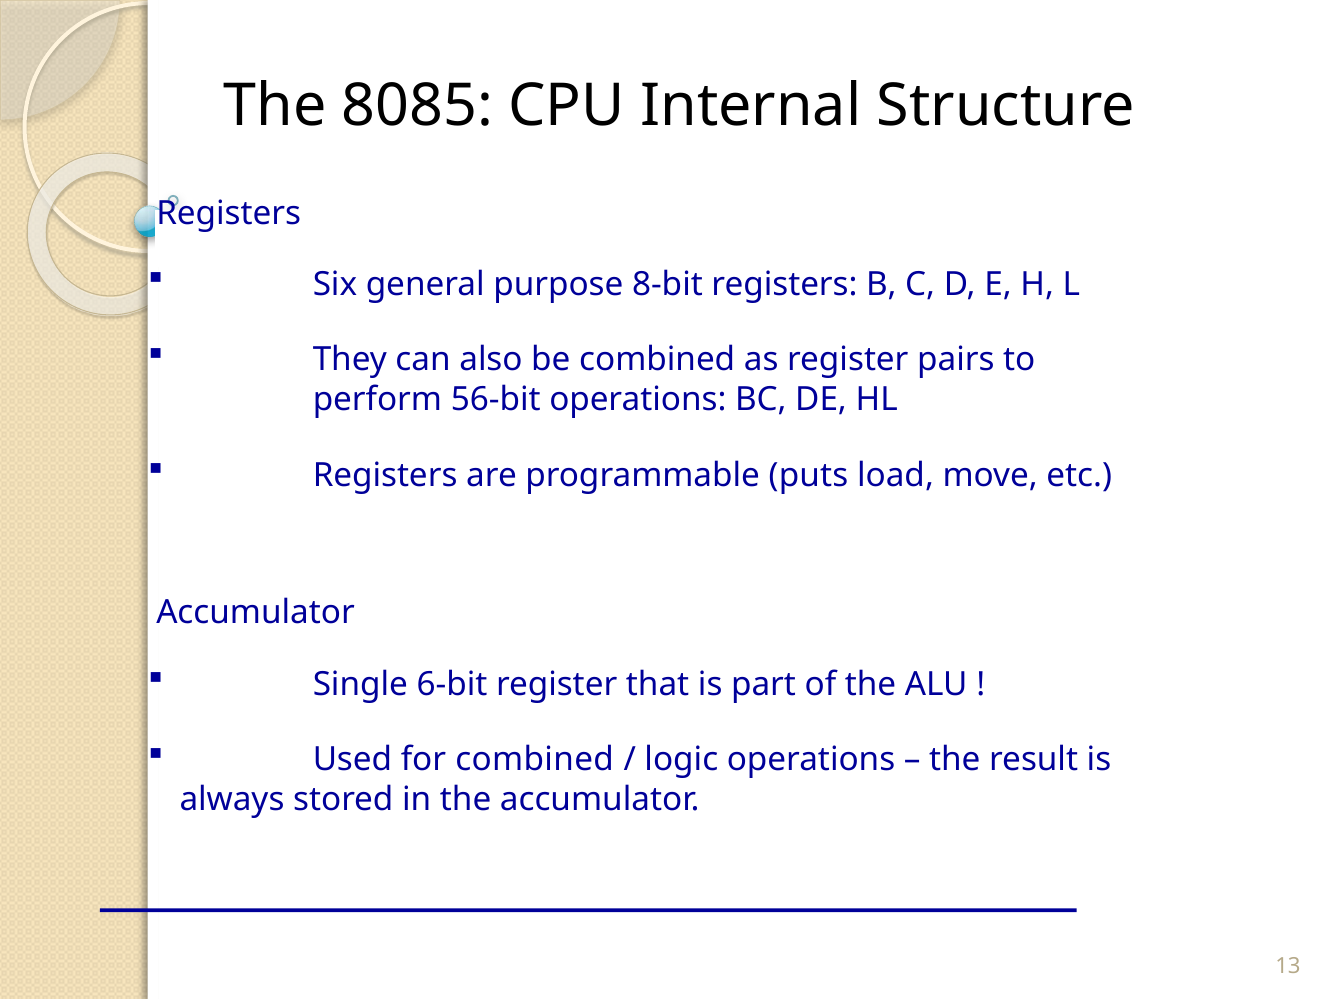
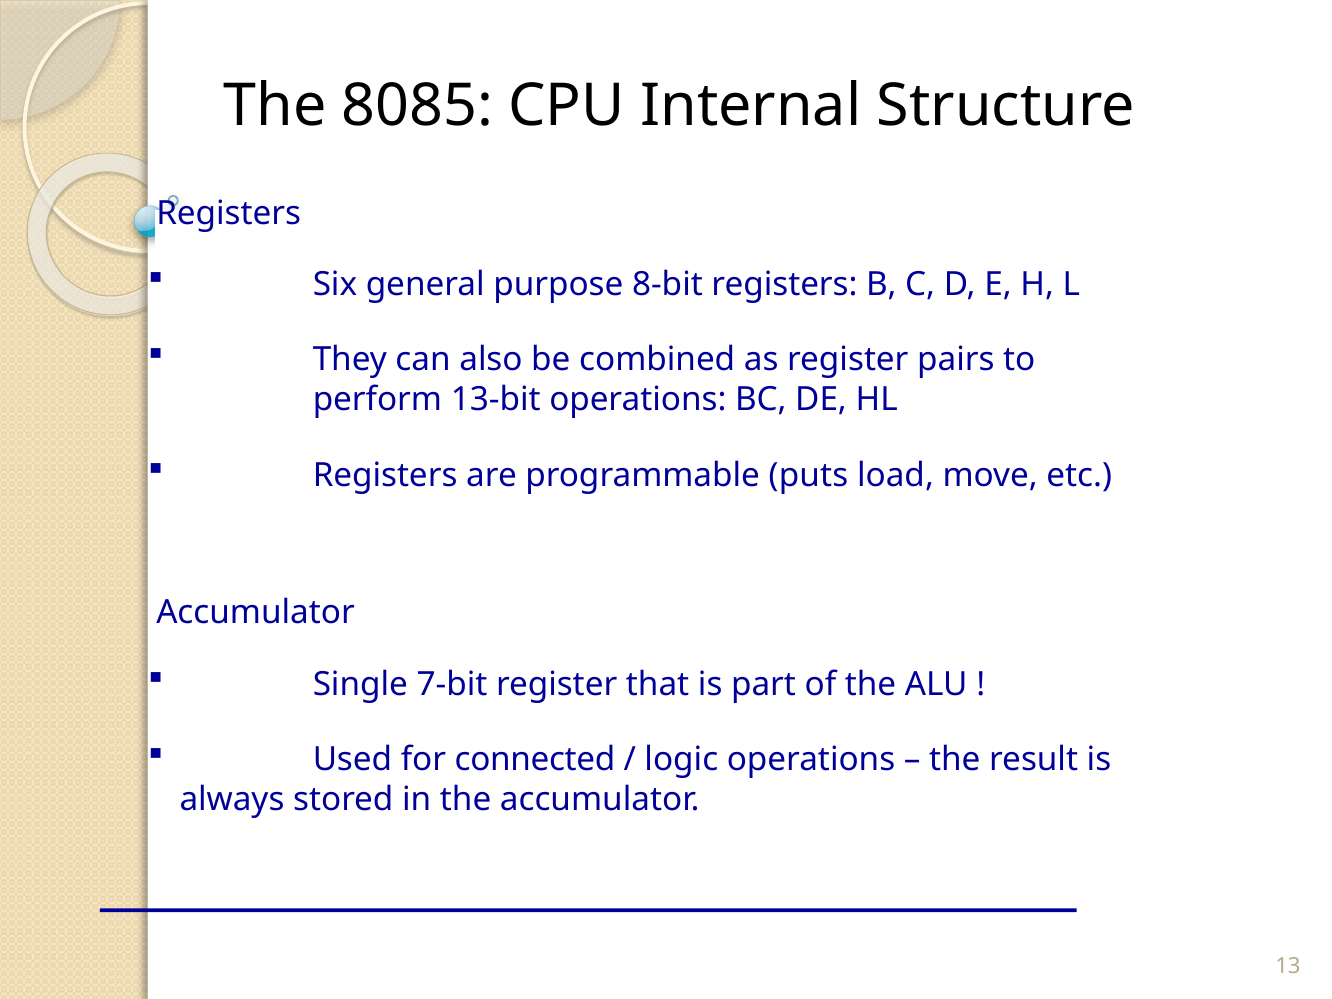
56-bit: 56-bit -> 13-bit
6-bit: 6-bit -> 7-bit
for combined: combined -> connected
